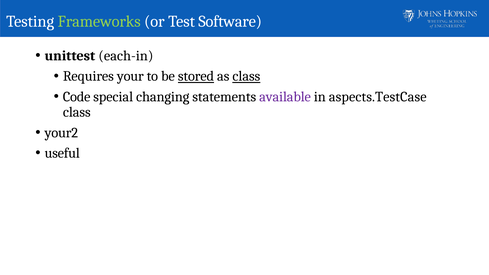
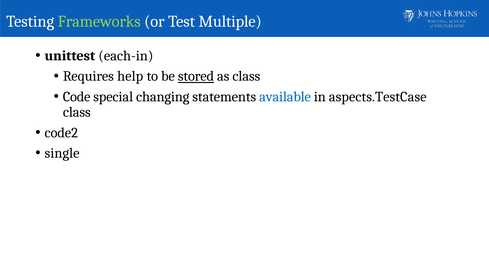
Software: Software -> Multiple
your: your -> help
class at (246, 76) underline: present -> none
available colour: purple -> blue
your2: your2 -> code2
useful: useful -> single
